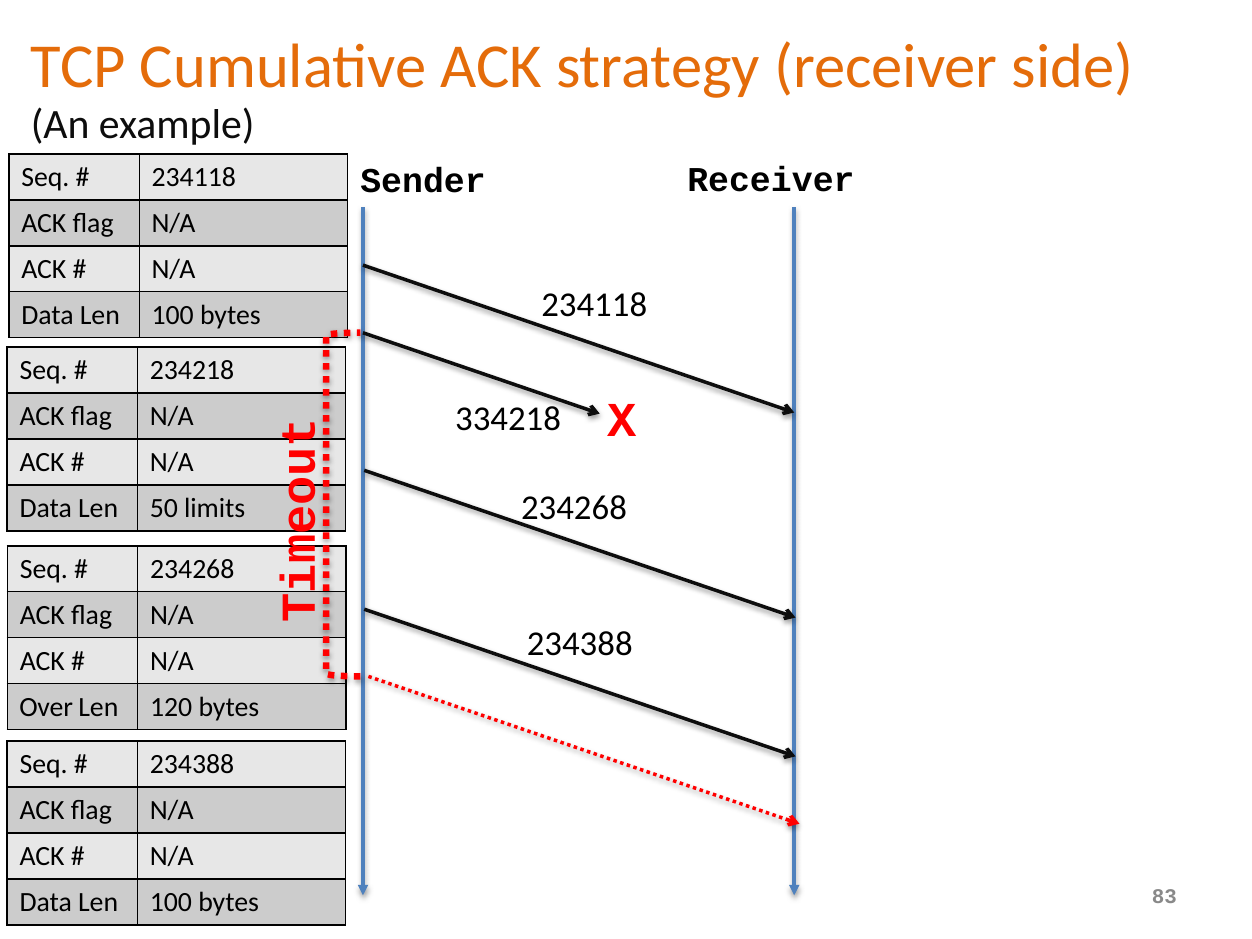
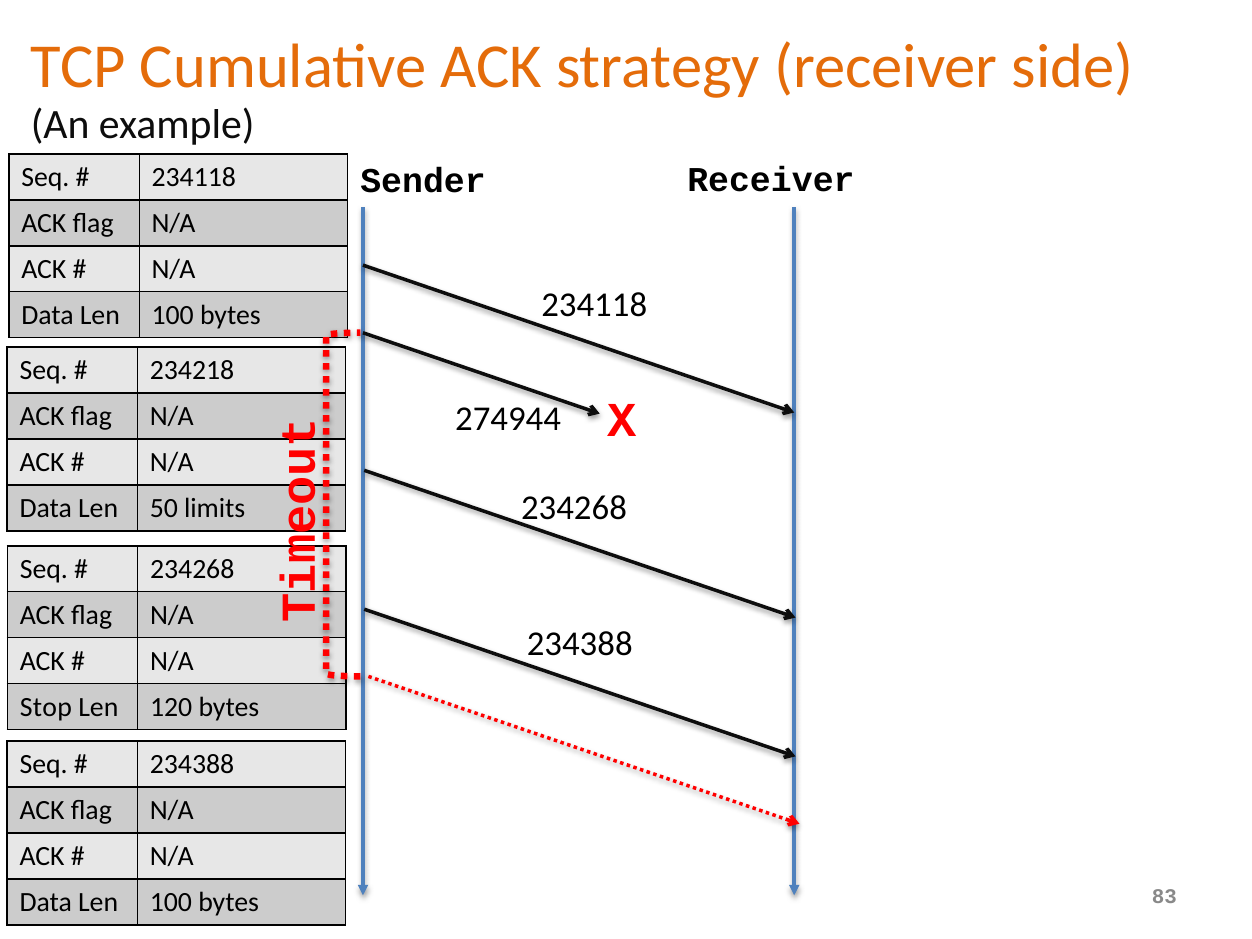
334218: 334218 -> 274944
Over: Over -> Stop
